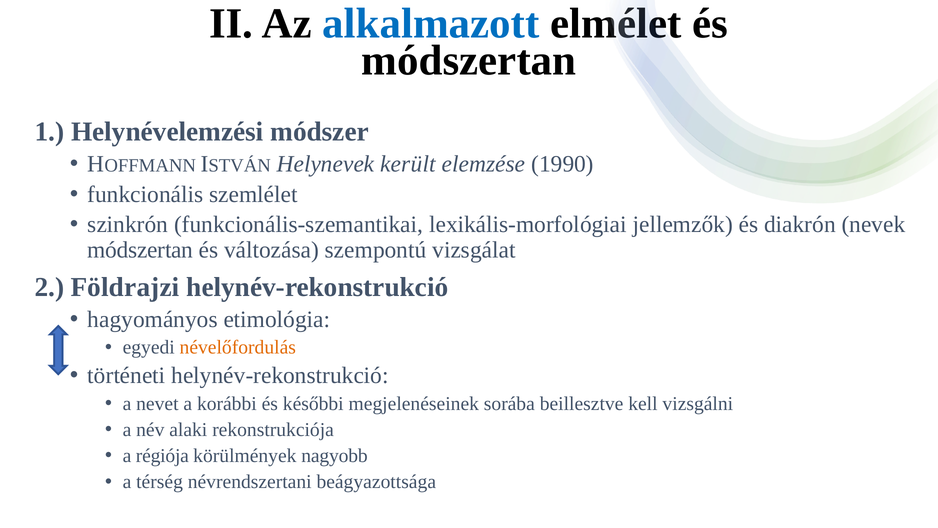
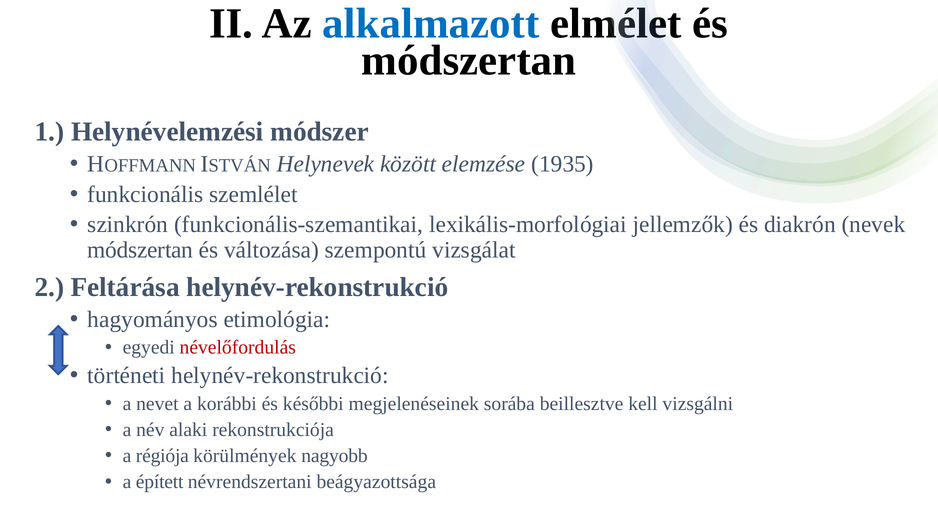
került: került -> között
1990: 1990 -> 1935
Földrajzi: Földrajzi -> Feltárása
névelőfordulás colour: orange -> red
térség: térség -> épített
